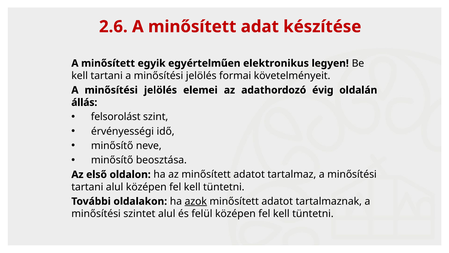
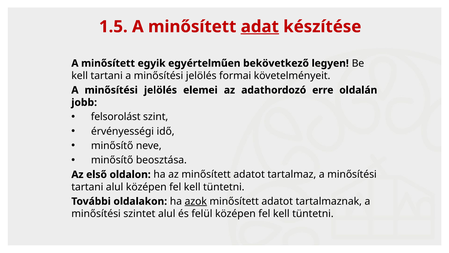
2.6: 2.6 -> 1.5
adat underline: none -> present
elektronikus: elektronikus -> bekövetkező
évig: évig -> erre
állás: állás -> jobb
